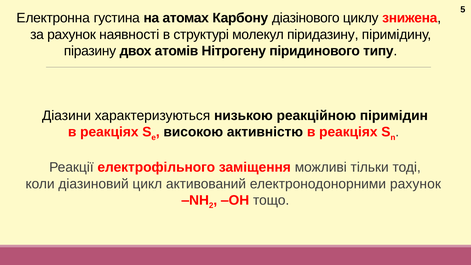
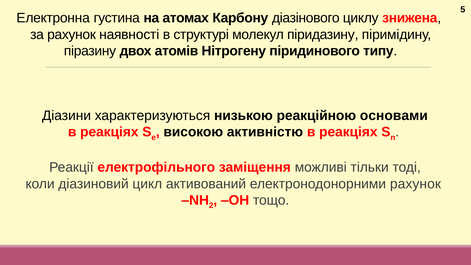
піримідин: піримідин -> основами
